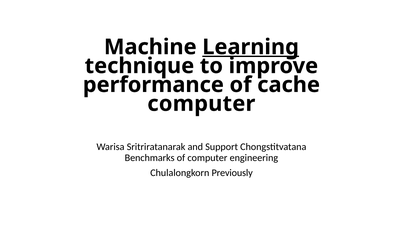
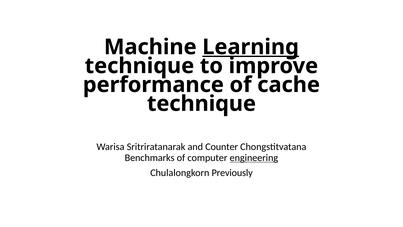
computer at (201, 104): computer -> technique
Support: Support -> Counter
engineering underline: none -> present
